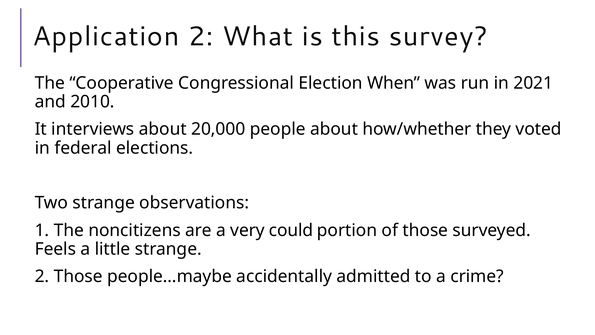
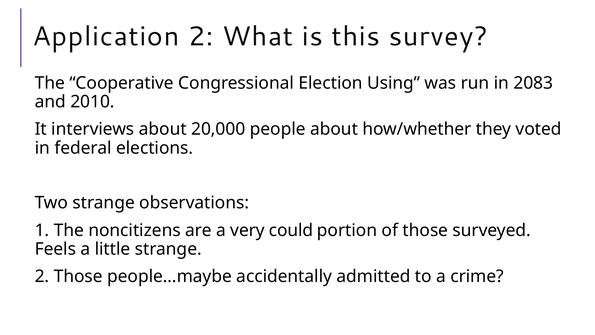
When: When -> Using
2021: 2021 -> 2083
